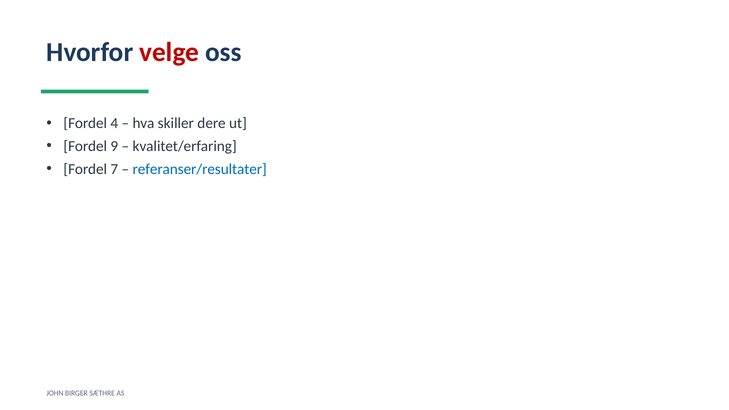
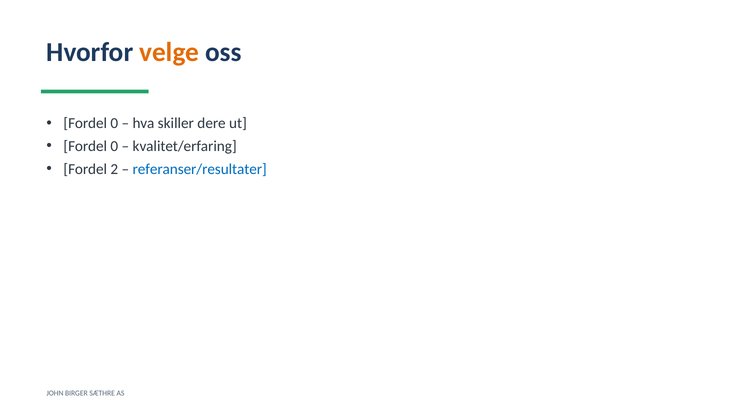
velge colour: red -> orange
4 at (114, 123): 4 -> 0
9 at (114, 146): 9 -> 0
7: 7 -> 2
